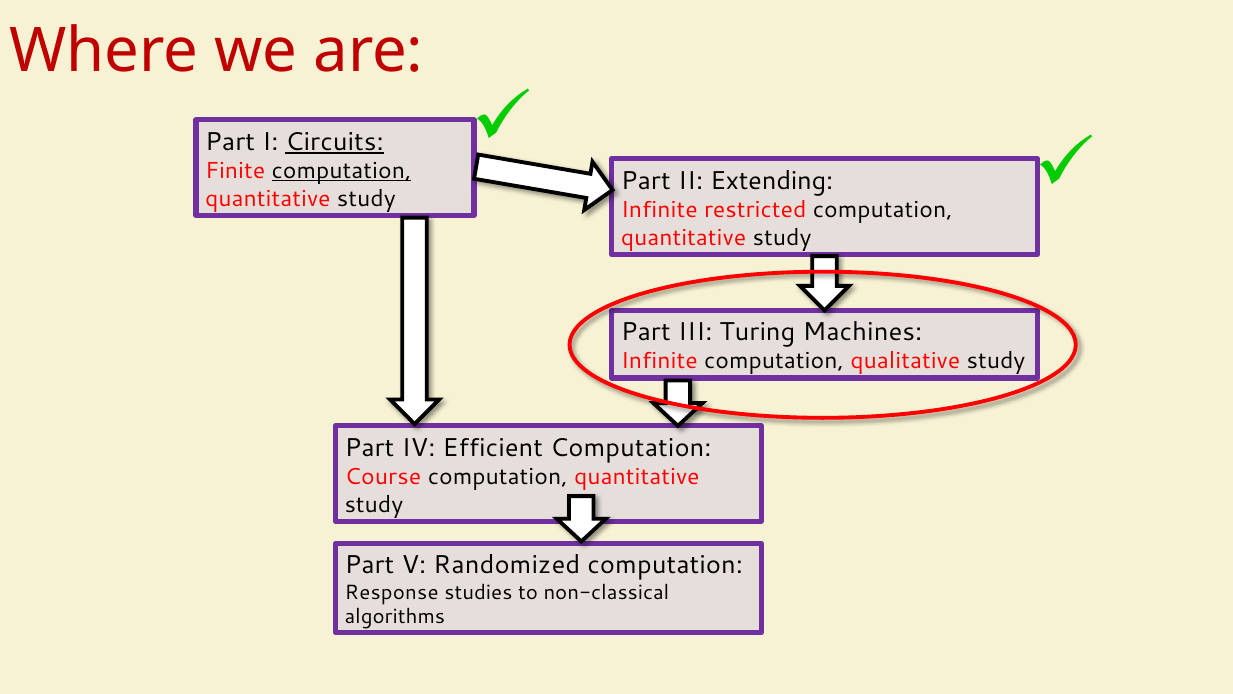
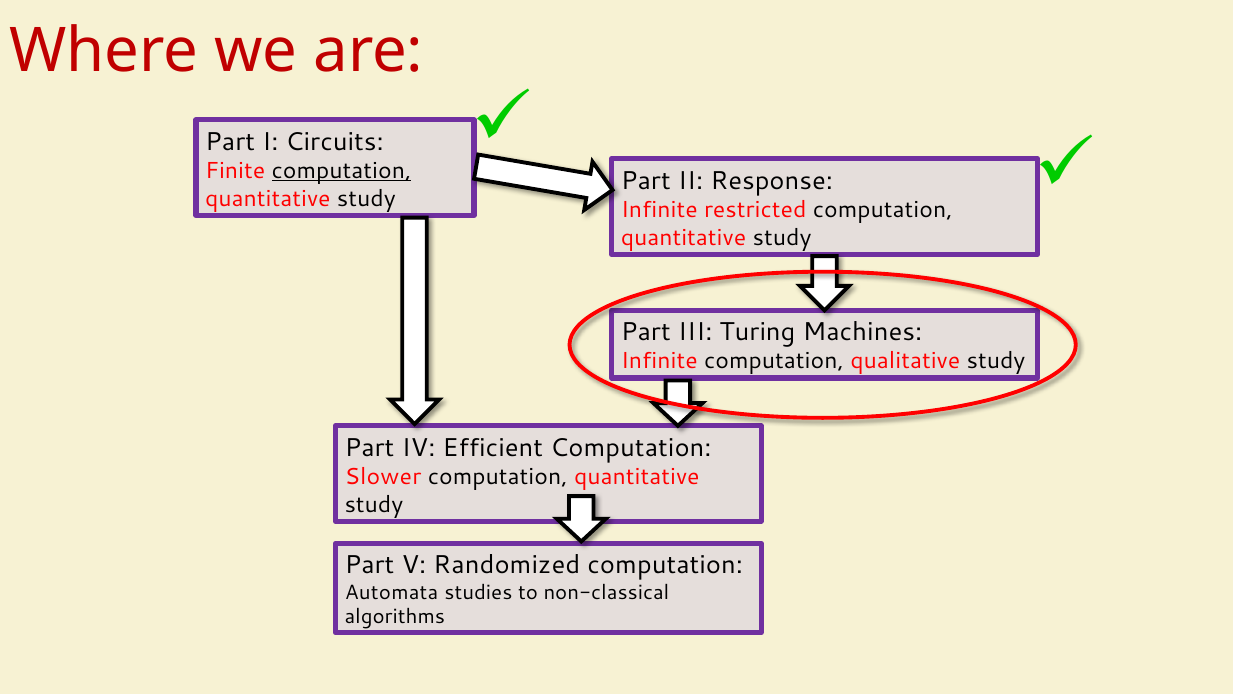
Circuits underline: present -> none
Extending: Extending -> Response
Course: Course -> Slower
Response: Response -> Automata
